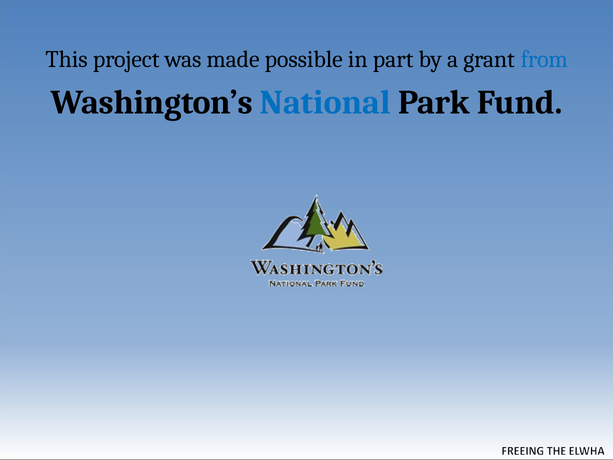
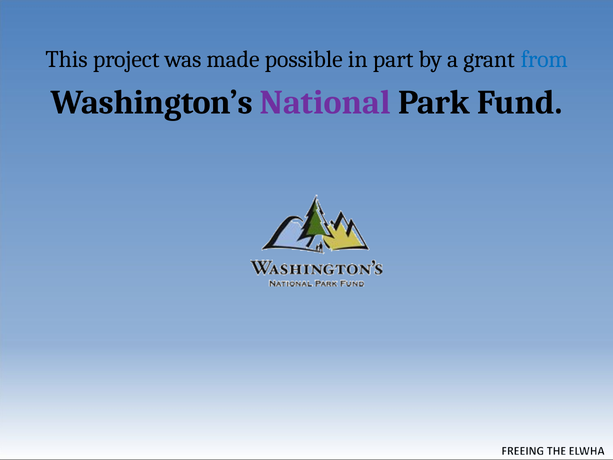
National colour: blue -> purple
